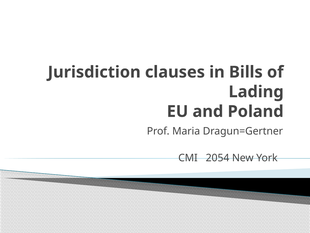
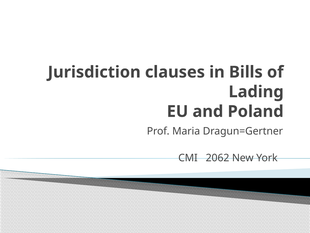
2054: 2054 -> 2062
